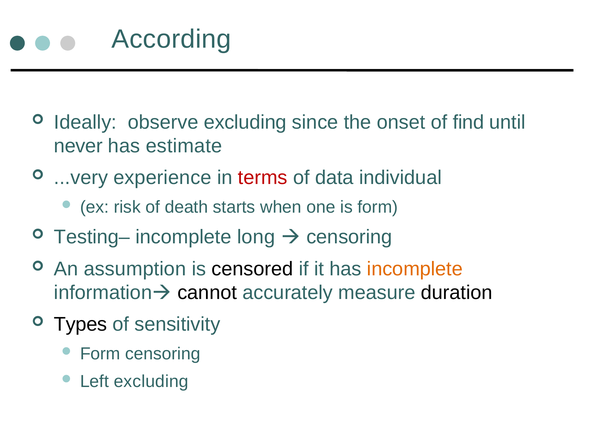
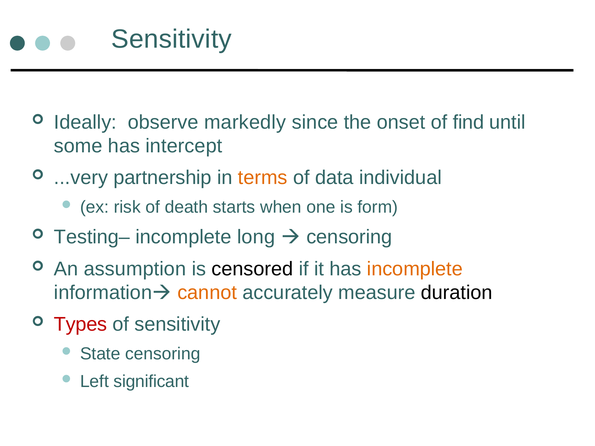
According at (171, 39): According -> Sensitivity
observe excluding: excluding -> markedly
never: never -> some
estimate: estimate -> intercept
experience: experience -> partnership
terms colour: red -> orange
cannot colour: black -> orange
Types colour: black -> red
Form at (100, 354): Form -> State
Left excluding: excluding -> significant
